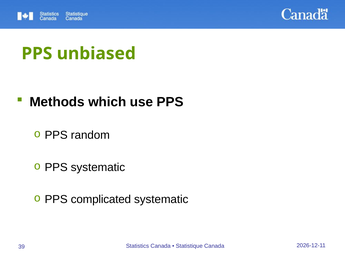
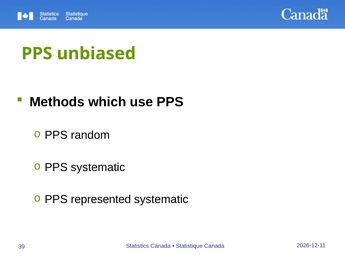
complicated: complicated -> represented
